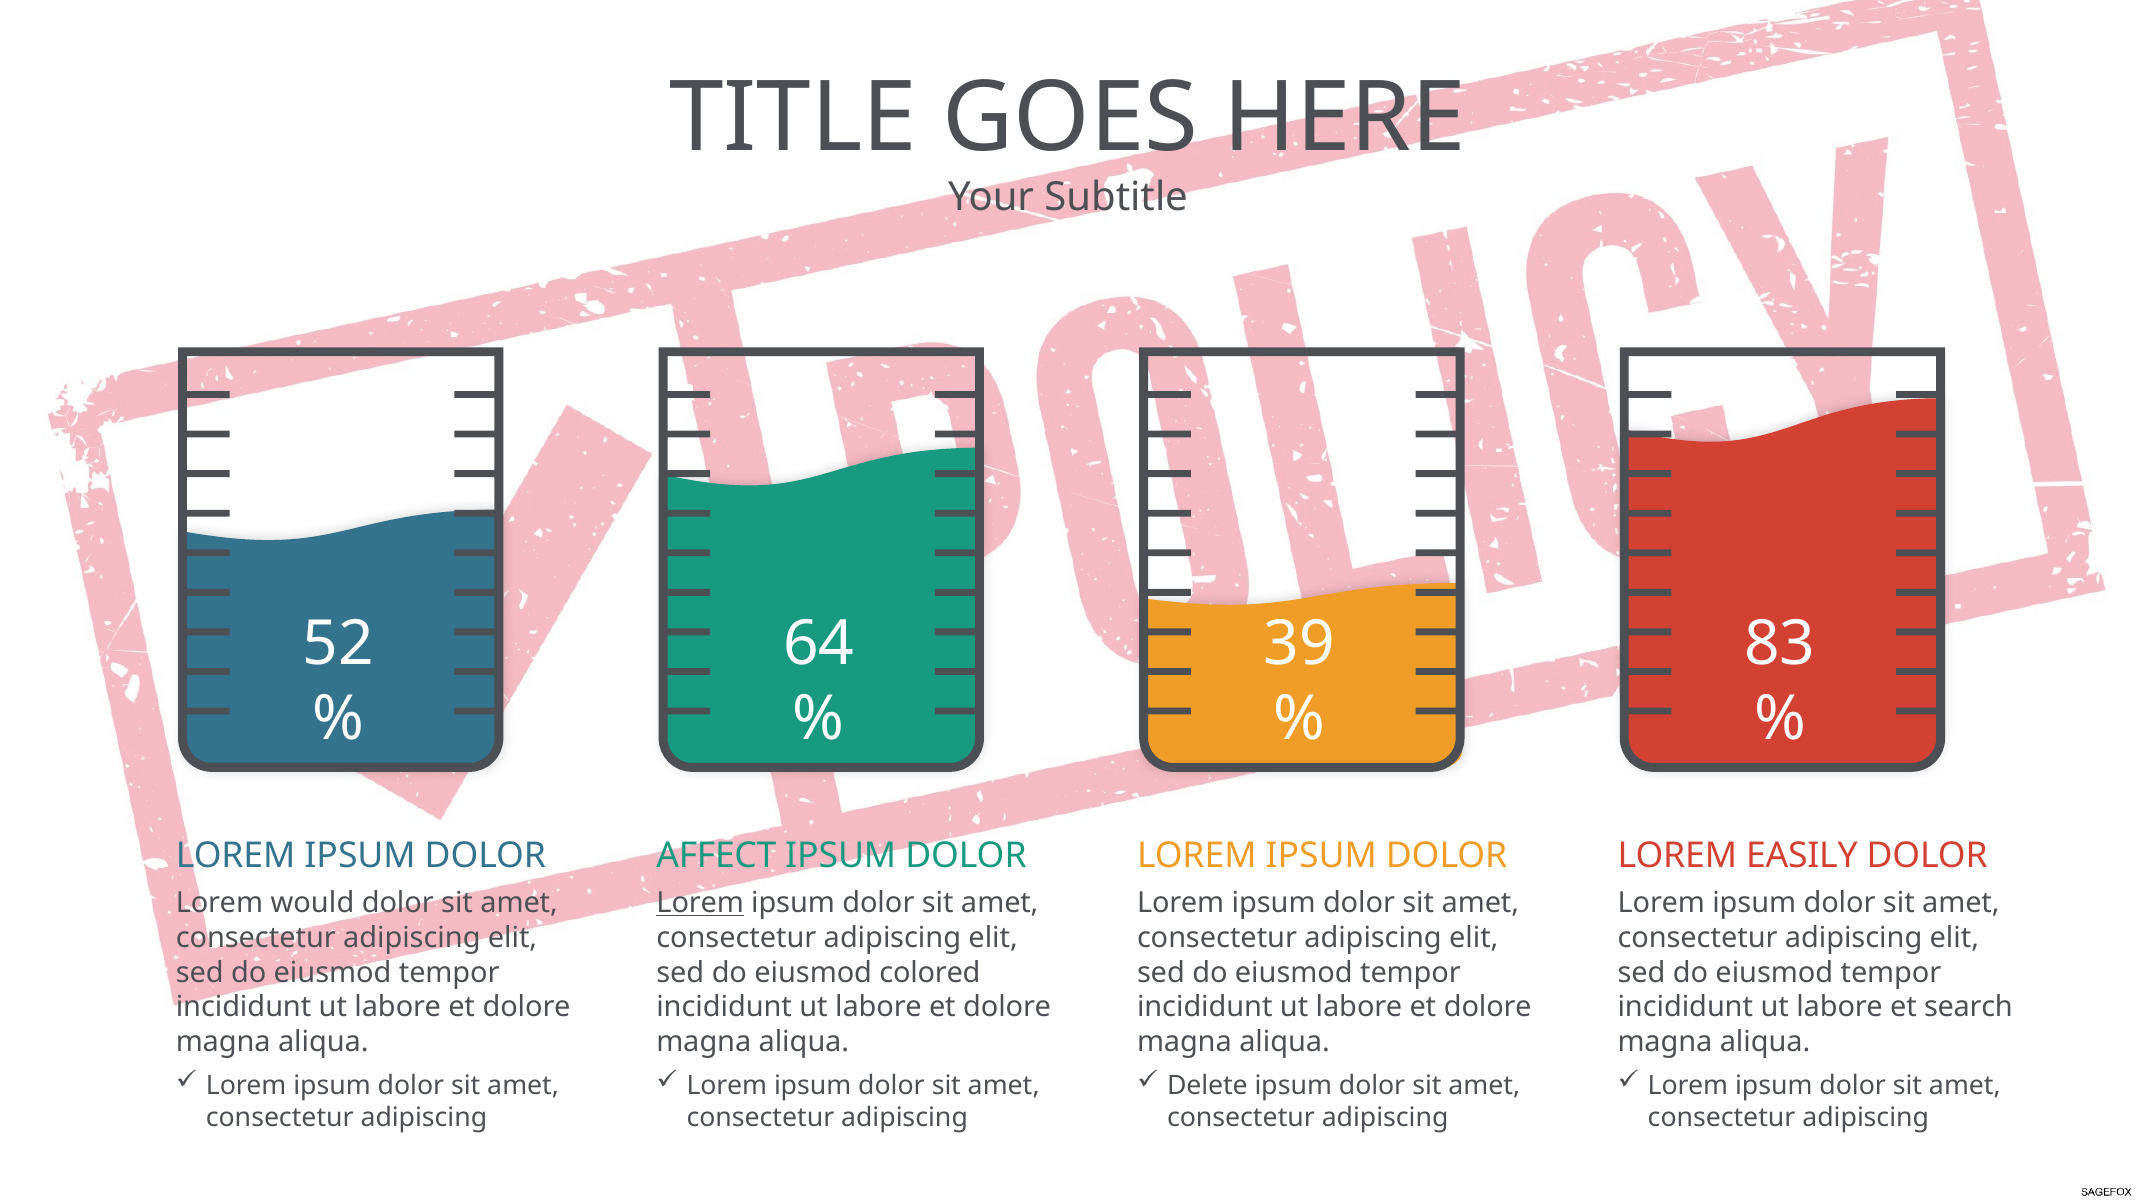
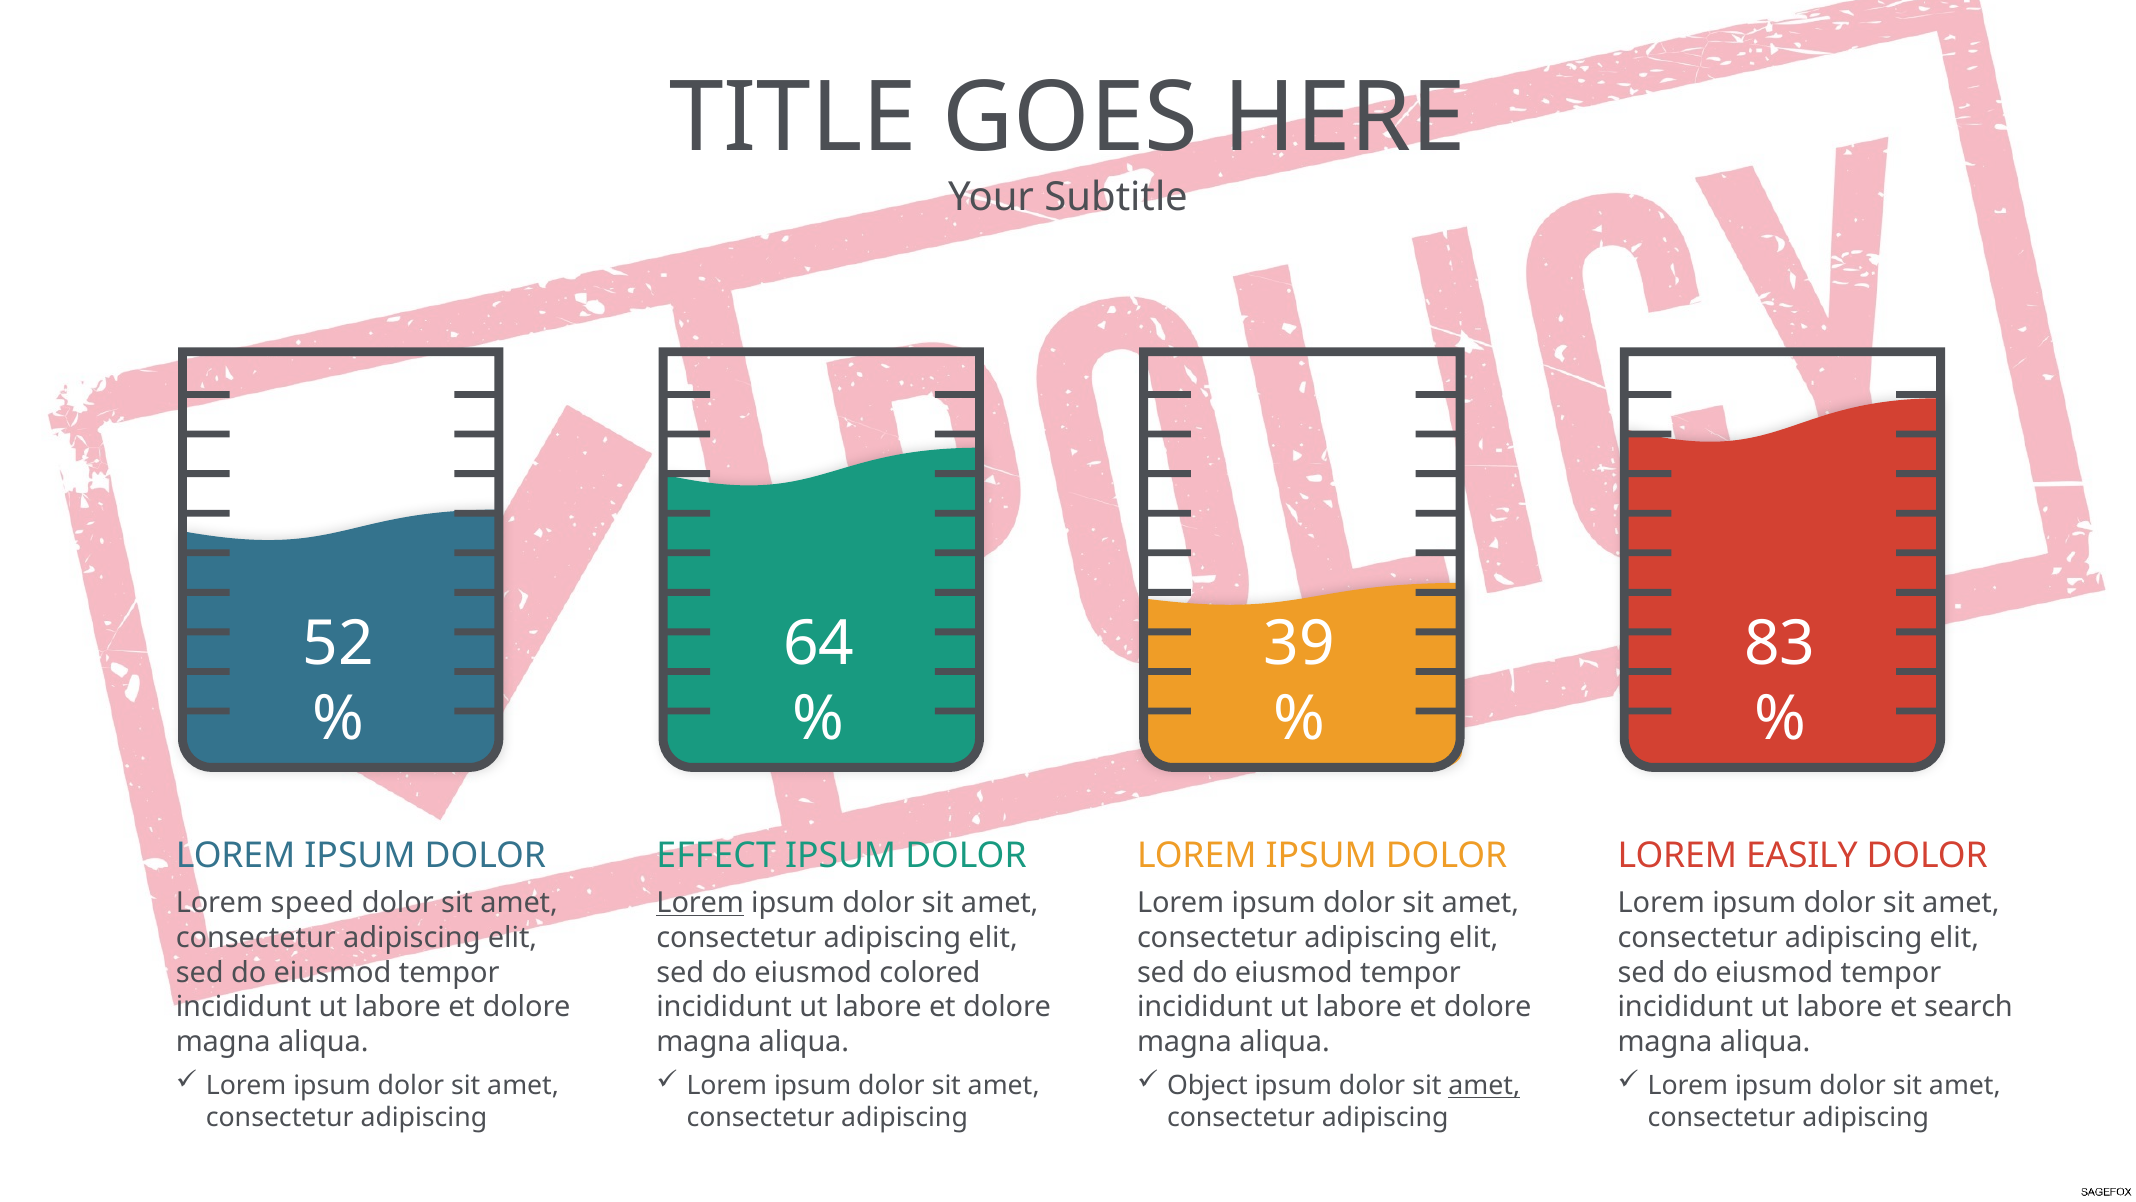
AFFECT: AFFECT -> EFFECT
would: would -> speed
Delete: Delete -> Object
amet at (1484, 1086) underline: none -> present
